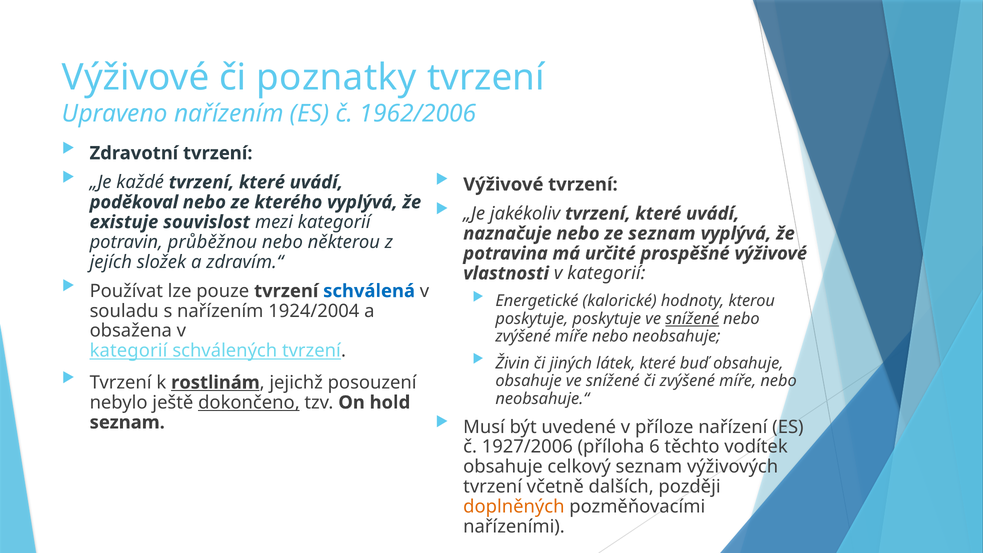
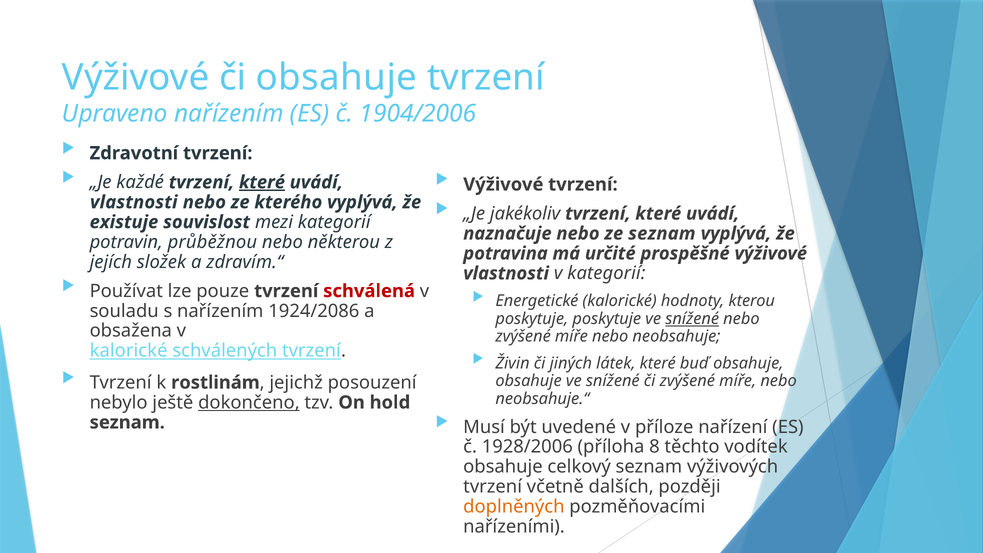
či poznatky: poznatky -> obsahuje
1962/2006: 1962/2006 -> 1904/2006
které at (262, 182) underline: none -> present
poděkoval at (134, 202): poděkoval -> vlastnosti
schválená colour: blue -> red
1924/2004: 1924/2004 -> 1924/2086
kategorií at (129, 351): kategorií -> kalorické
rostlinám underline: present -> none
1927/2006: 1927/2006 -> 1928/2006
6: 6 -> 8
